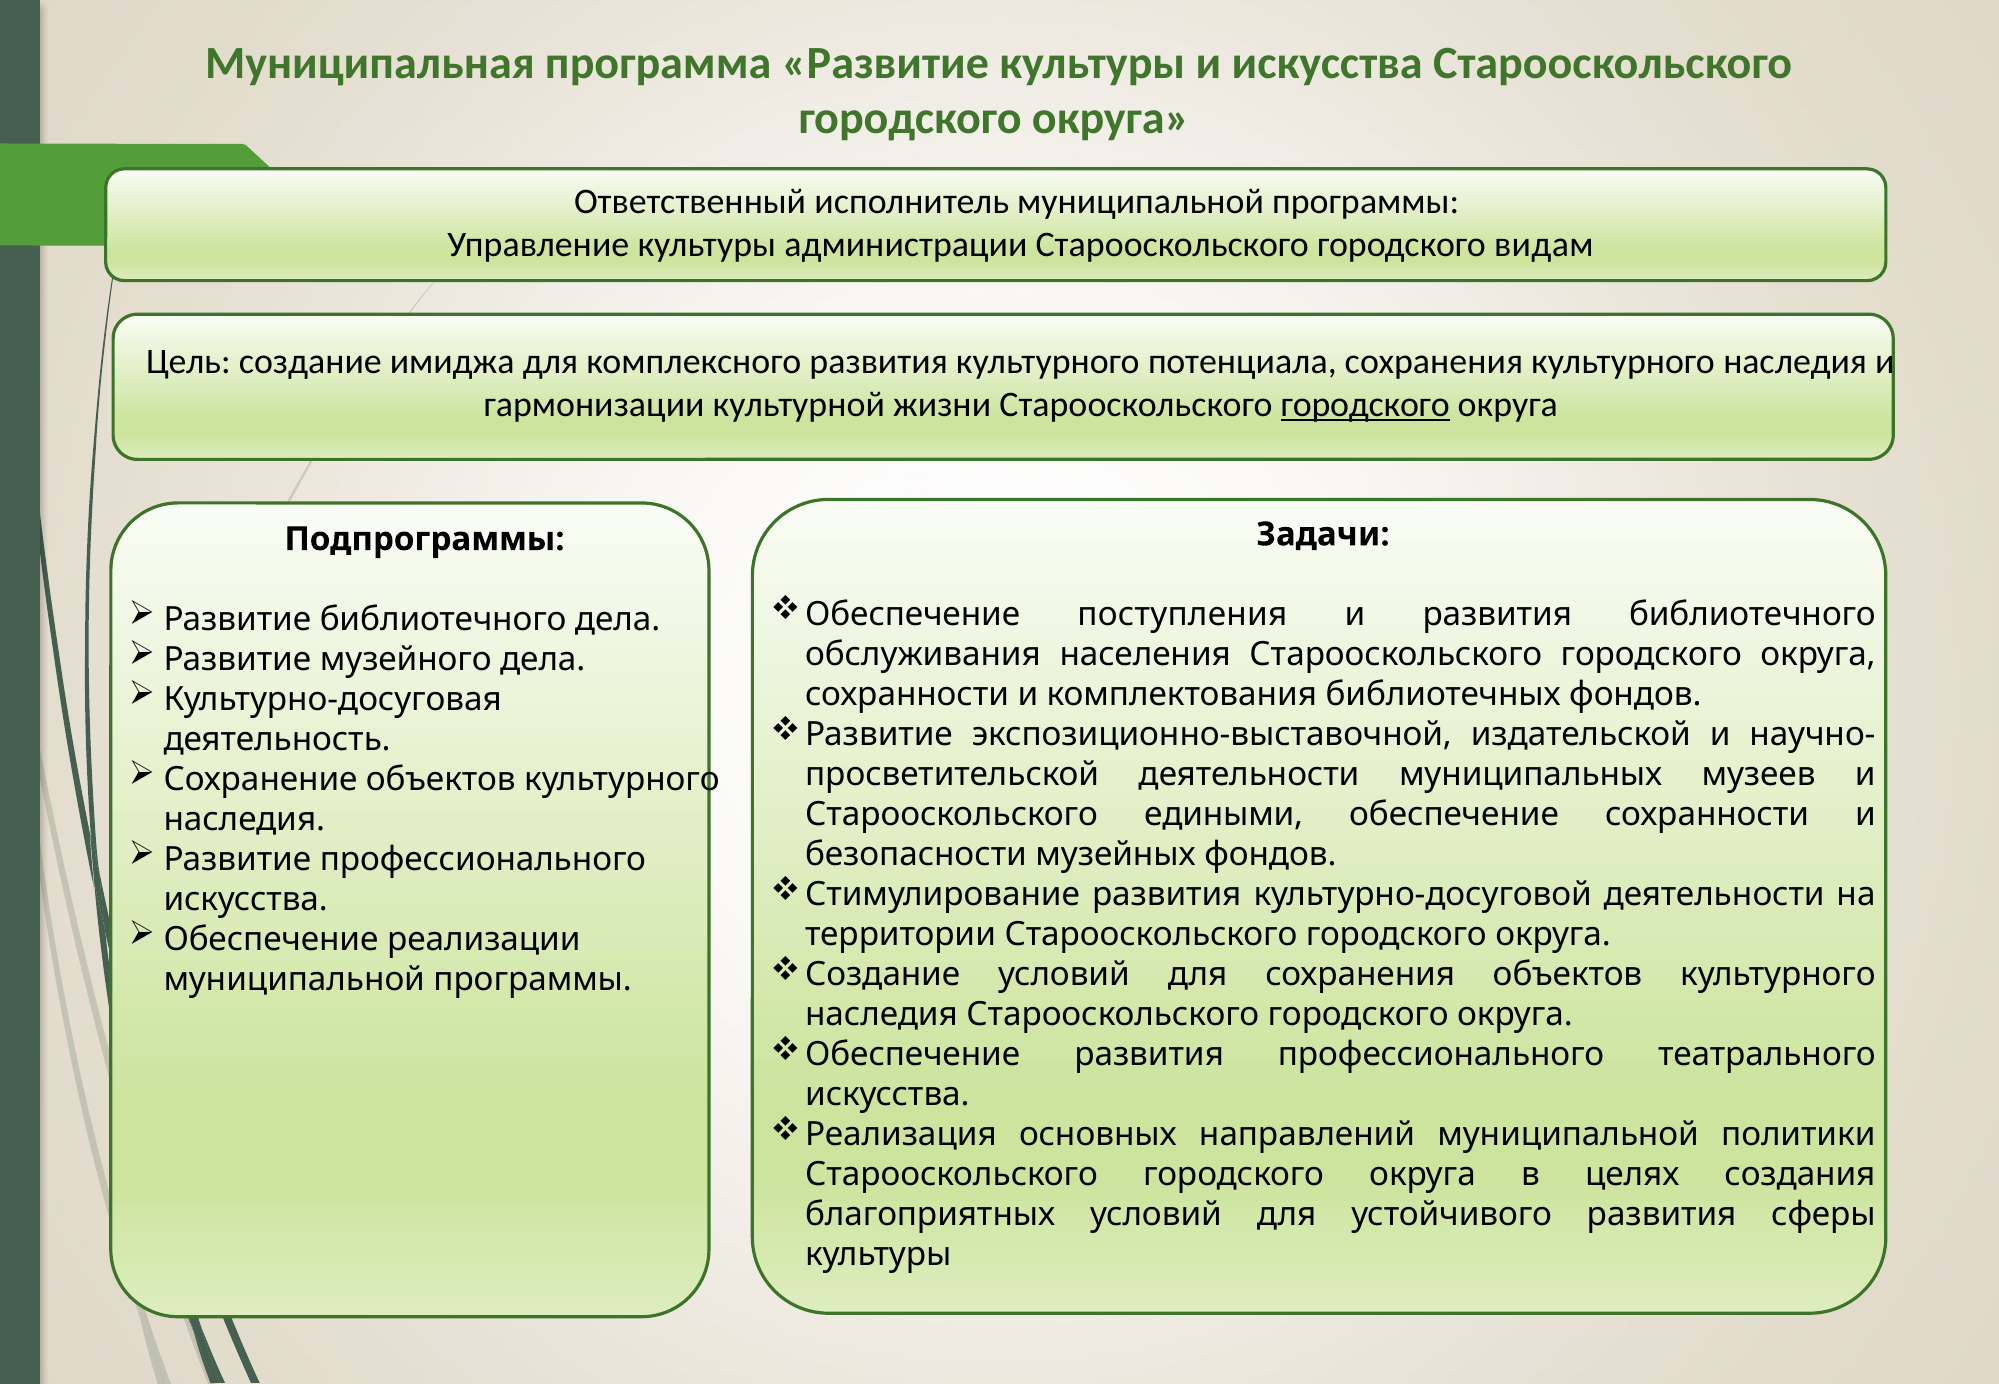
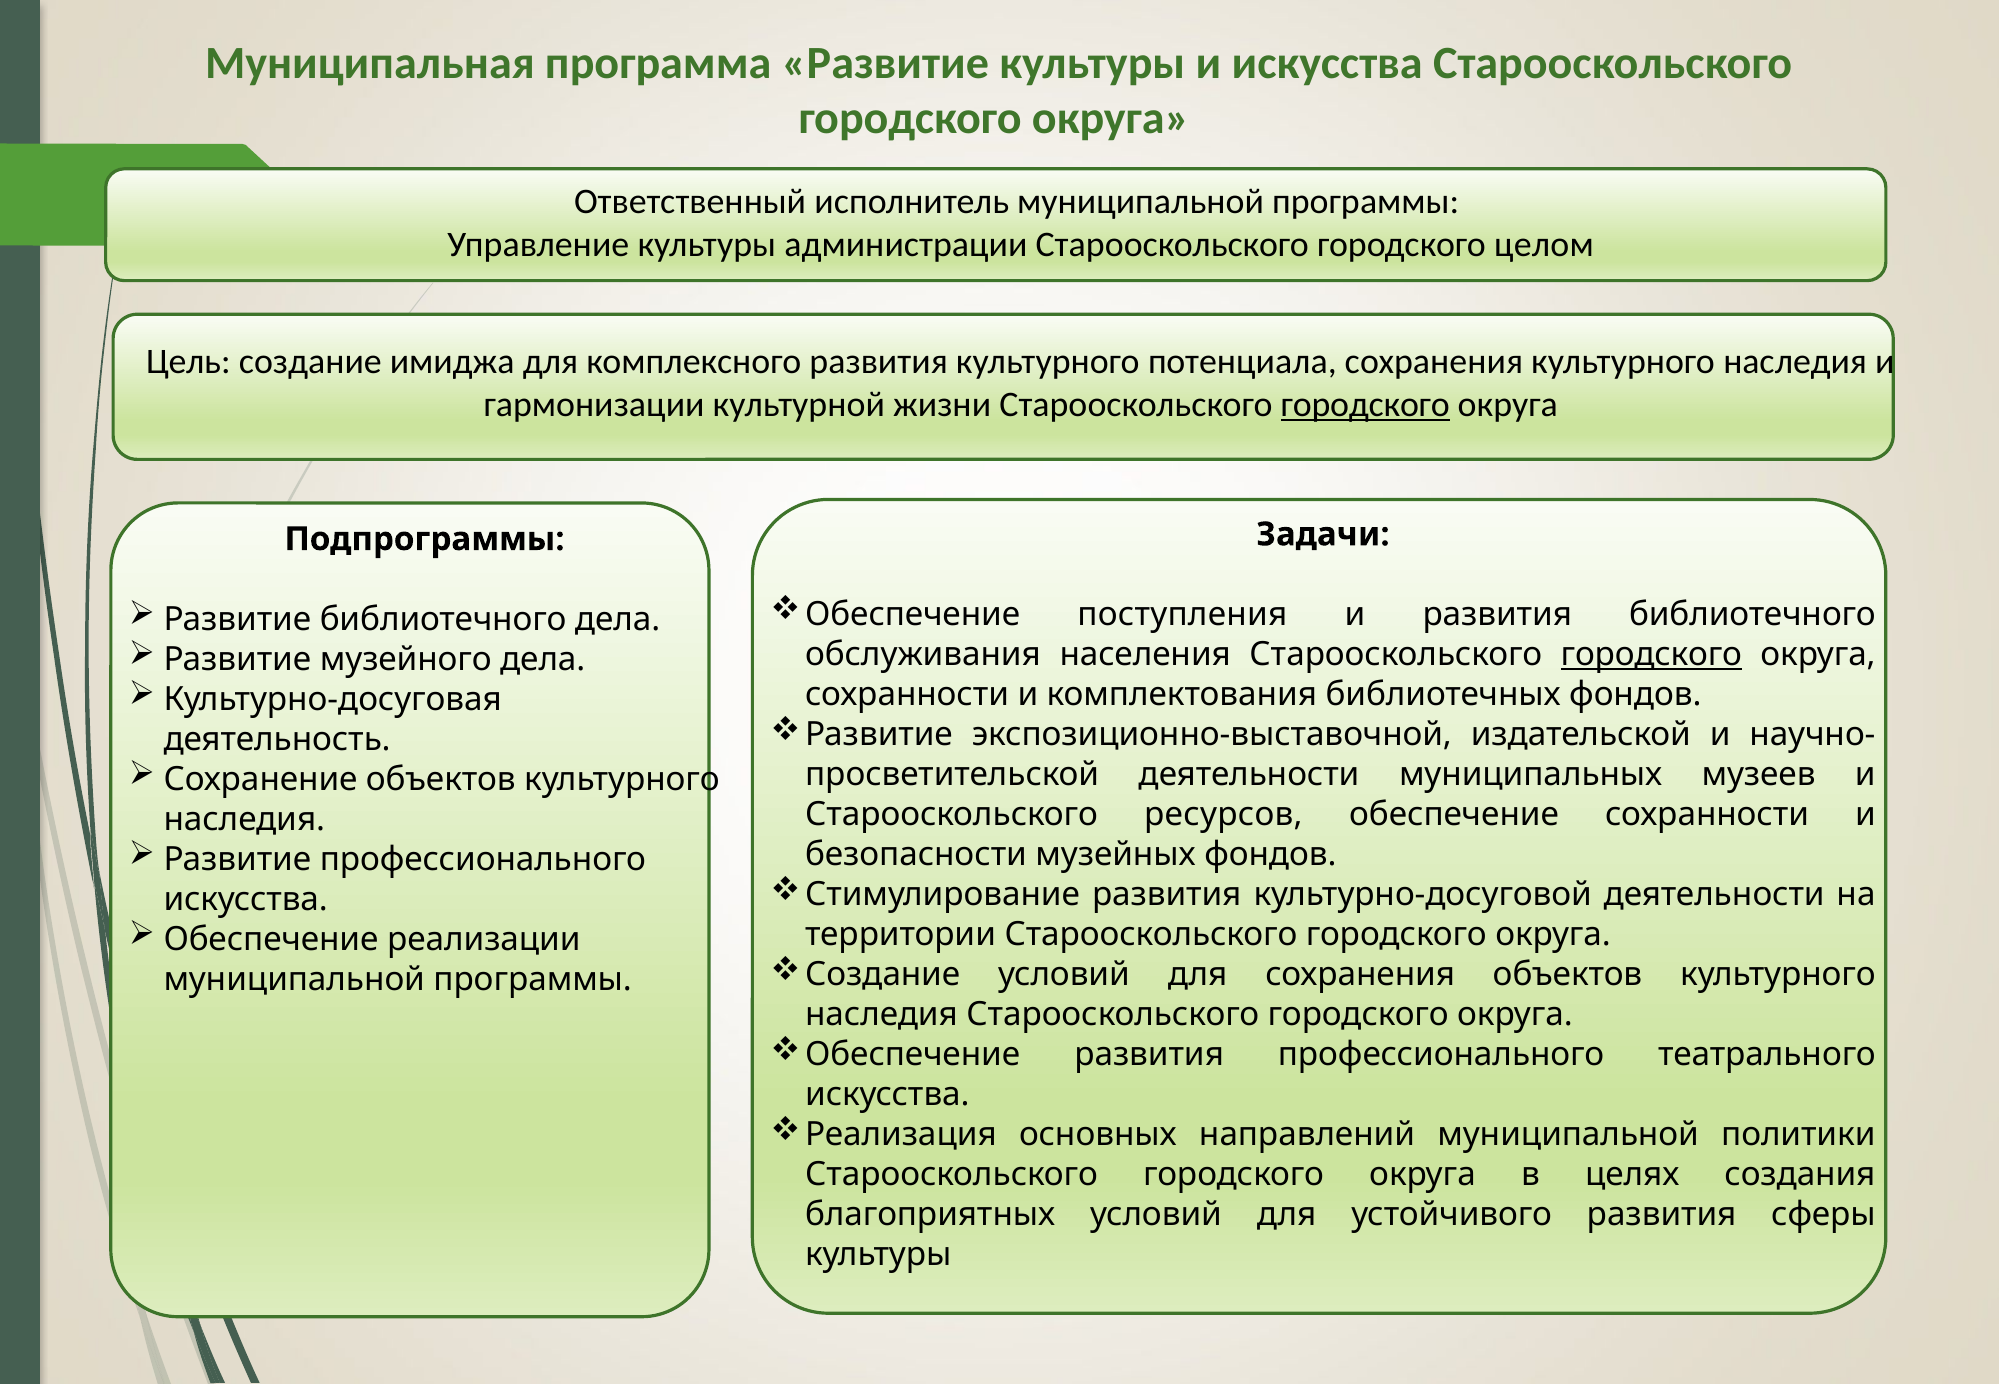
видам: видам -> целом
городского at (1651, 654) underline: none -> present
едиными: едиными -> ресурсов
